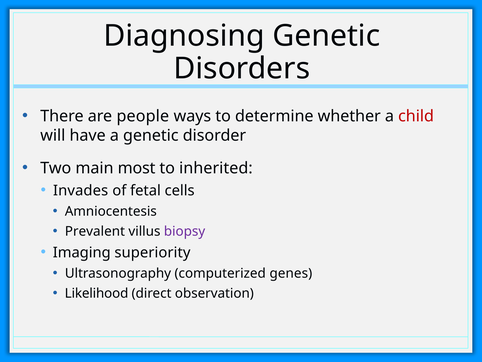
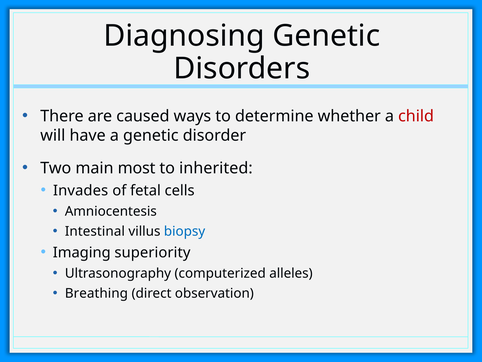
people: people -> caused
Prevalent: Prevalent -> Intestinal
biopsy colour: purple -> blue
genes: genes -> alleles
Likelihood: Likelihood -> Breathing
